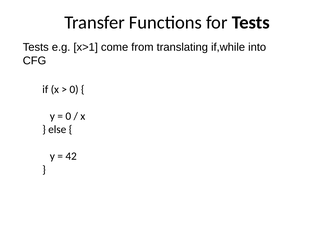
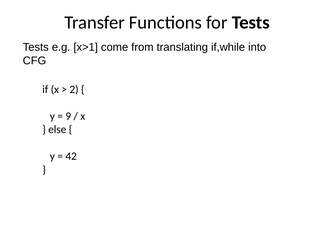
0 at (74, 89): 0 -> 2
0 at (68, 116): 0 -> 9
